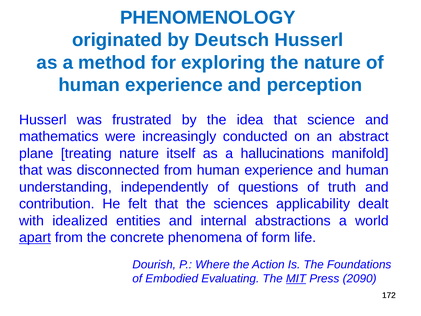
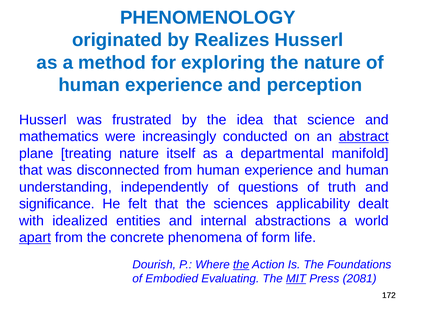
Deutsch: Deutsch -> Realizes
abstract underline: none -> present
hallucinations: hallucinations -> departmental
contribution: contribution -> significance
the at (241, 264) underline: none -> present
2090: 2090 -> 2081
